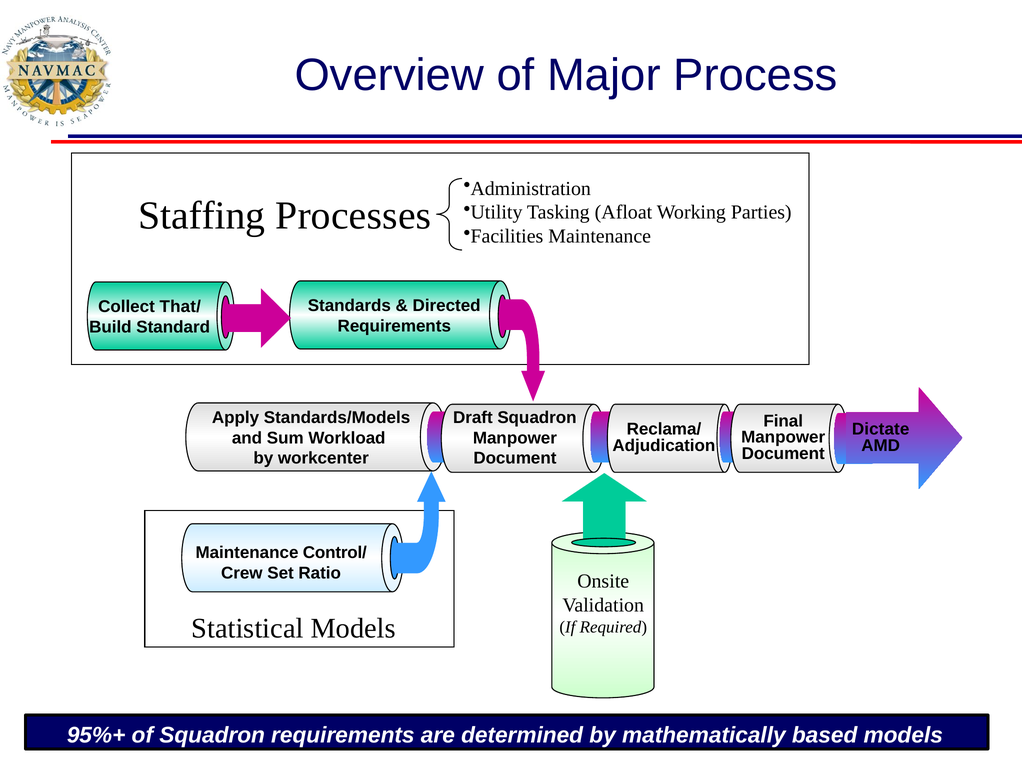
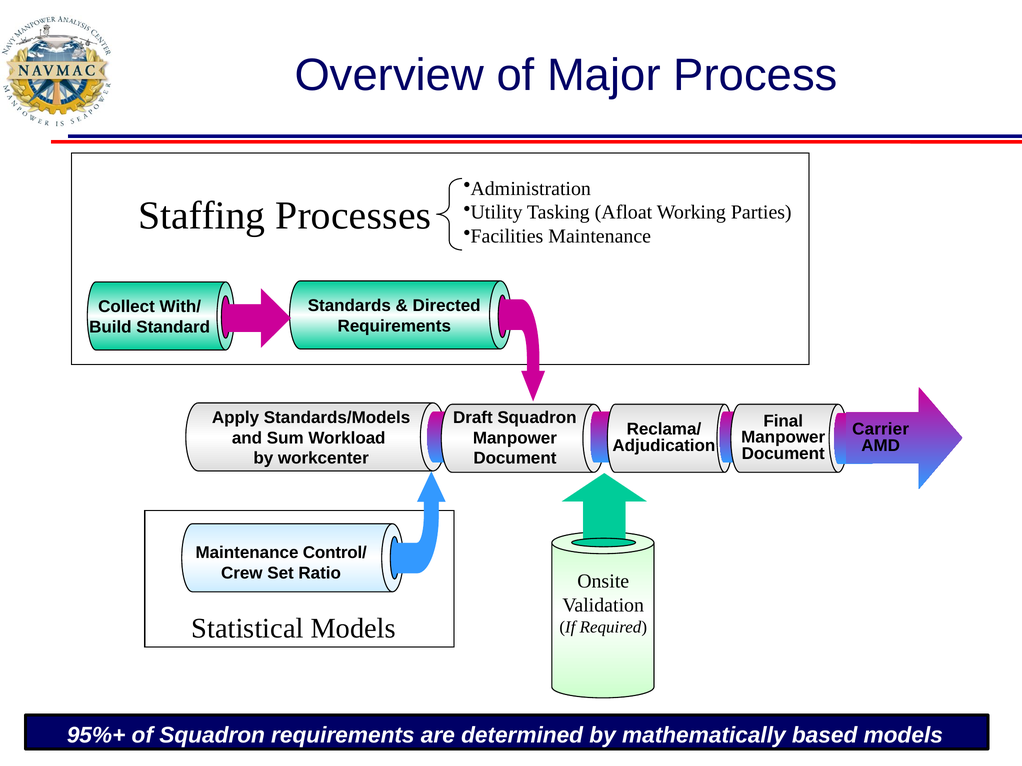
That/: That/ -> With/
Dictate: Dictate -> Carrier
